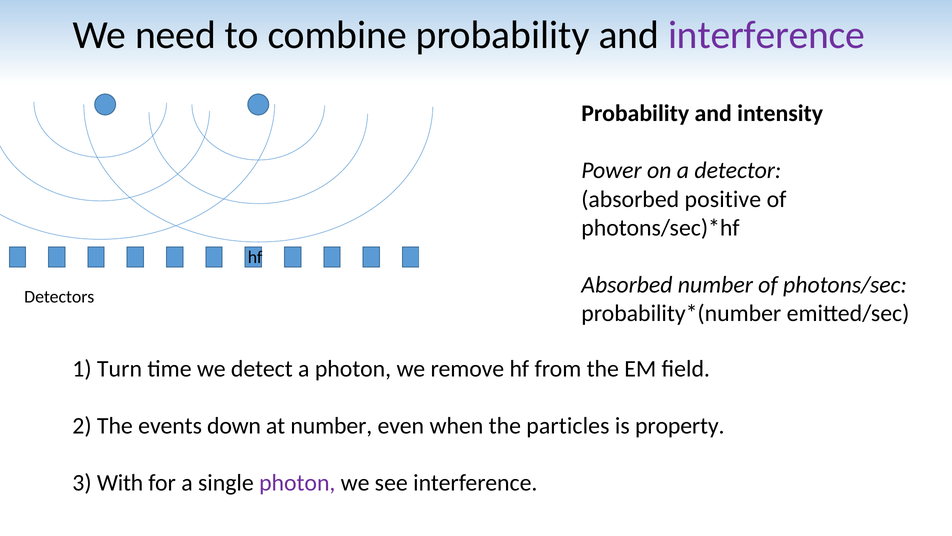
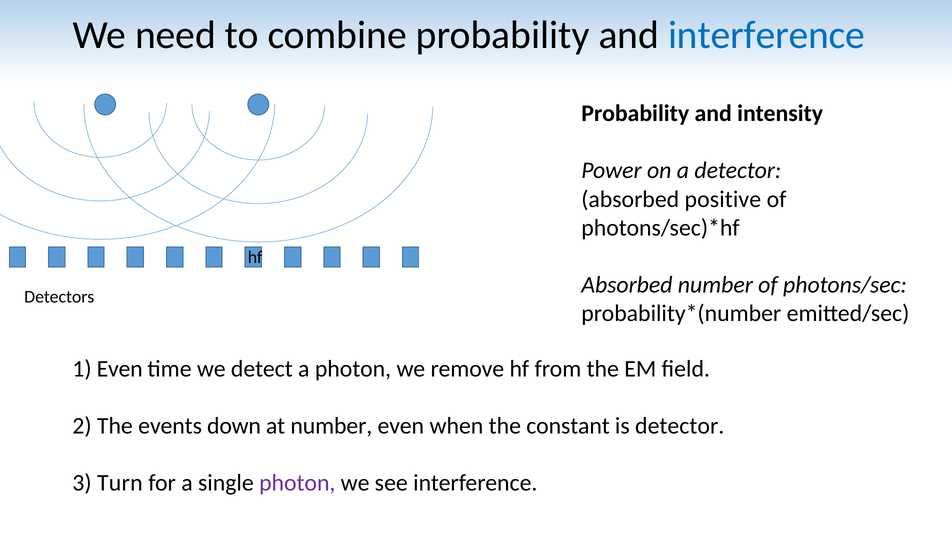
interference at (767, 35) colour: purple -> blue
1 Turn: Turn -> Even
particles: particles -> constant
is property: property -> detector
With: With -> Turn
